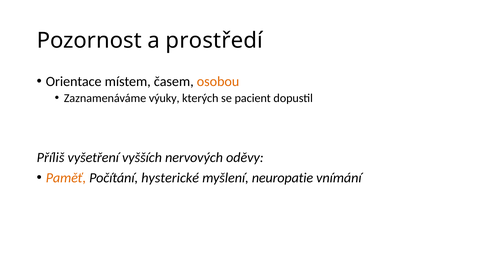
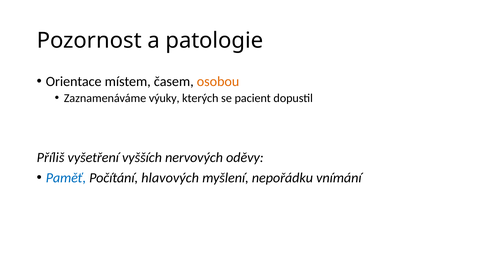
prostředí: prostředí -> patologie
Paměť colour: orange -> blue
hysterické: hysterické -> hlavových
neuropatie: neuropatie -> nepořádku
